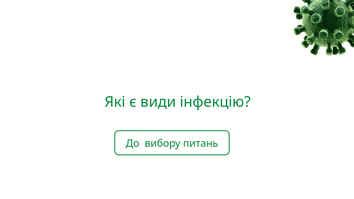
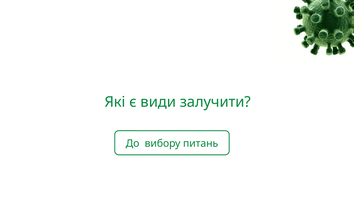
інфекцію: інфекцію -> залучити
